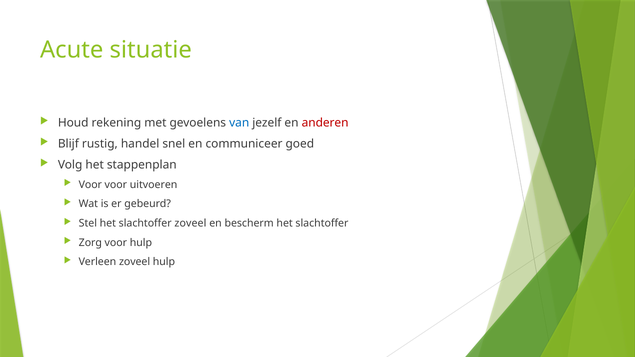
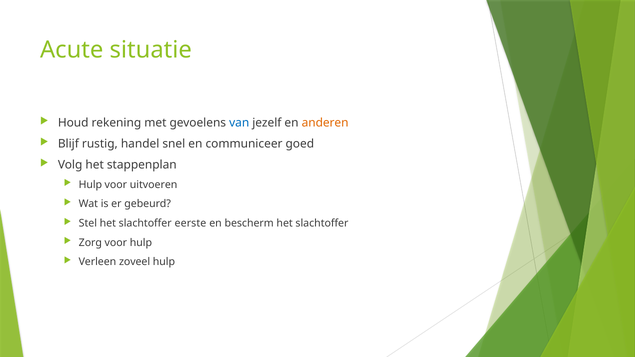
anderen colour: red -> orange
Voor at (90, 185): Voor -> Hulp
slachtoffer zoveel: zoveel -> eerste
